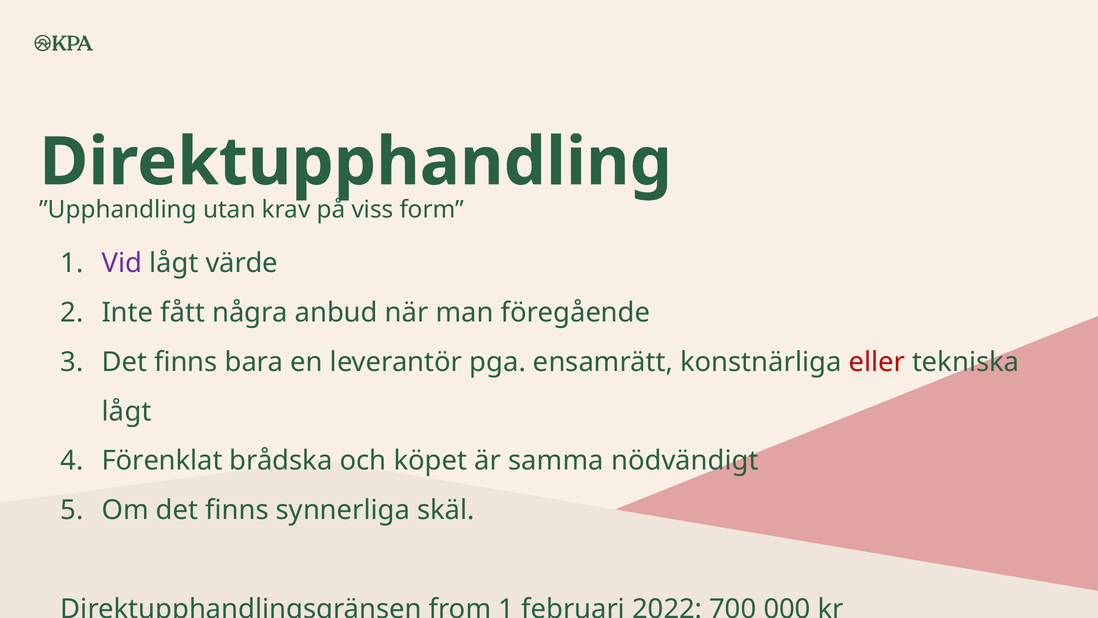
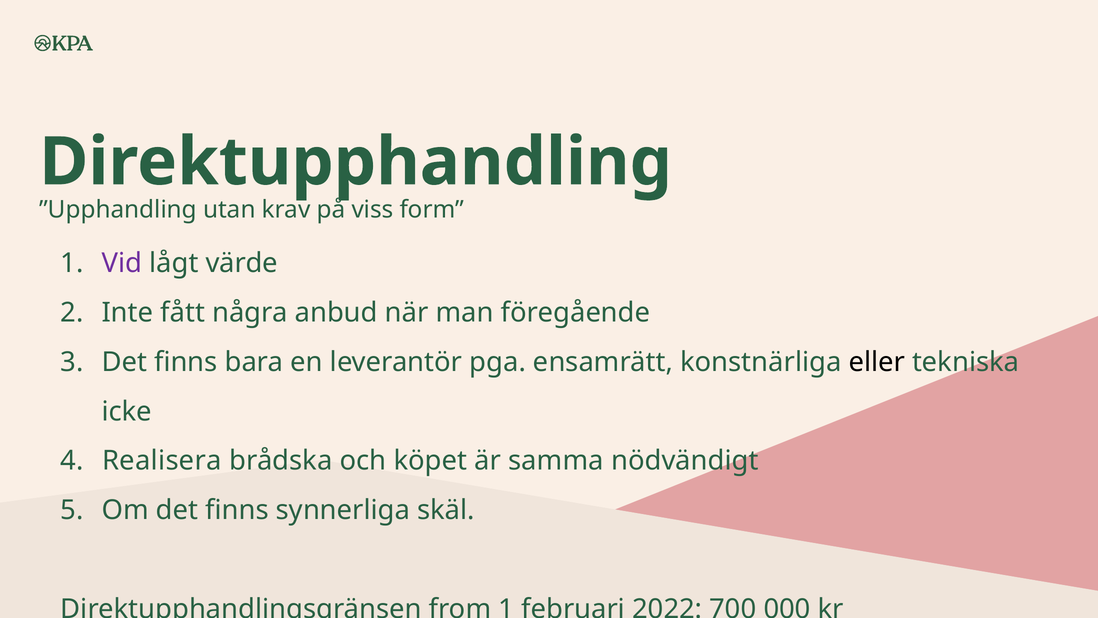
eller colour: red -> black
lågt at (127, 411): lågt -> icke
Förenklat: Förenklat -> Realisera
